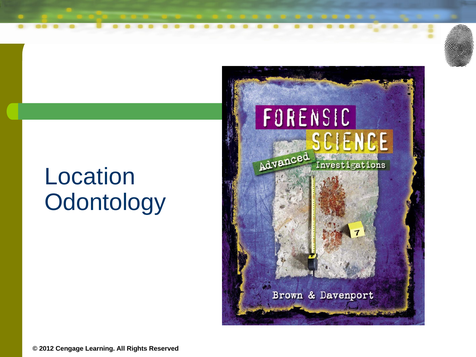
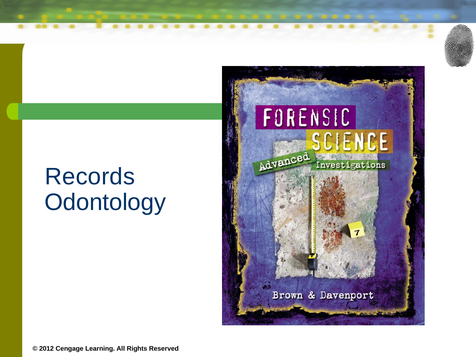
Location: Location -> Records
